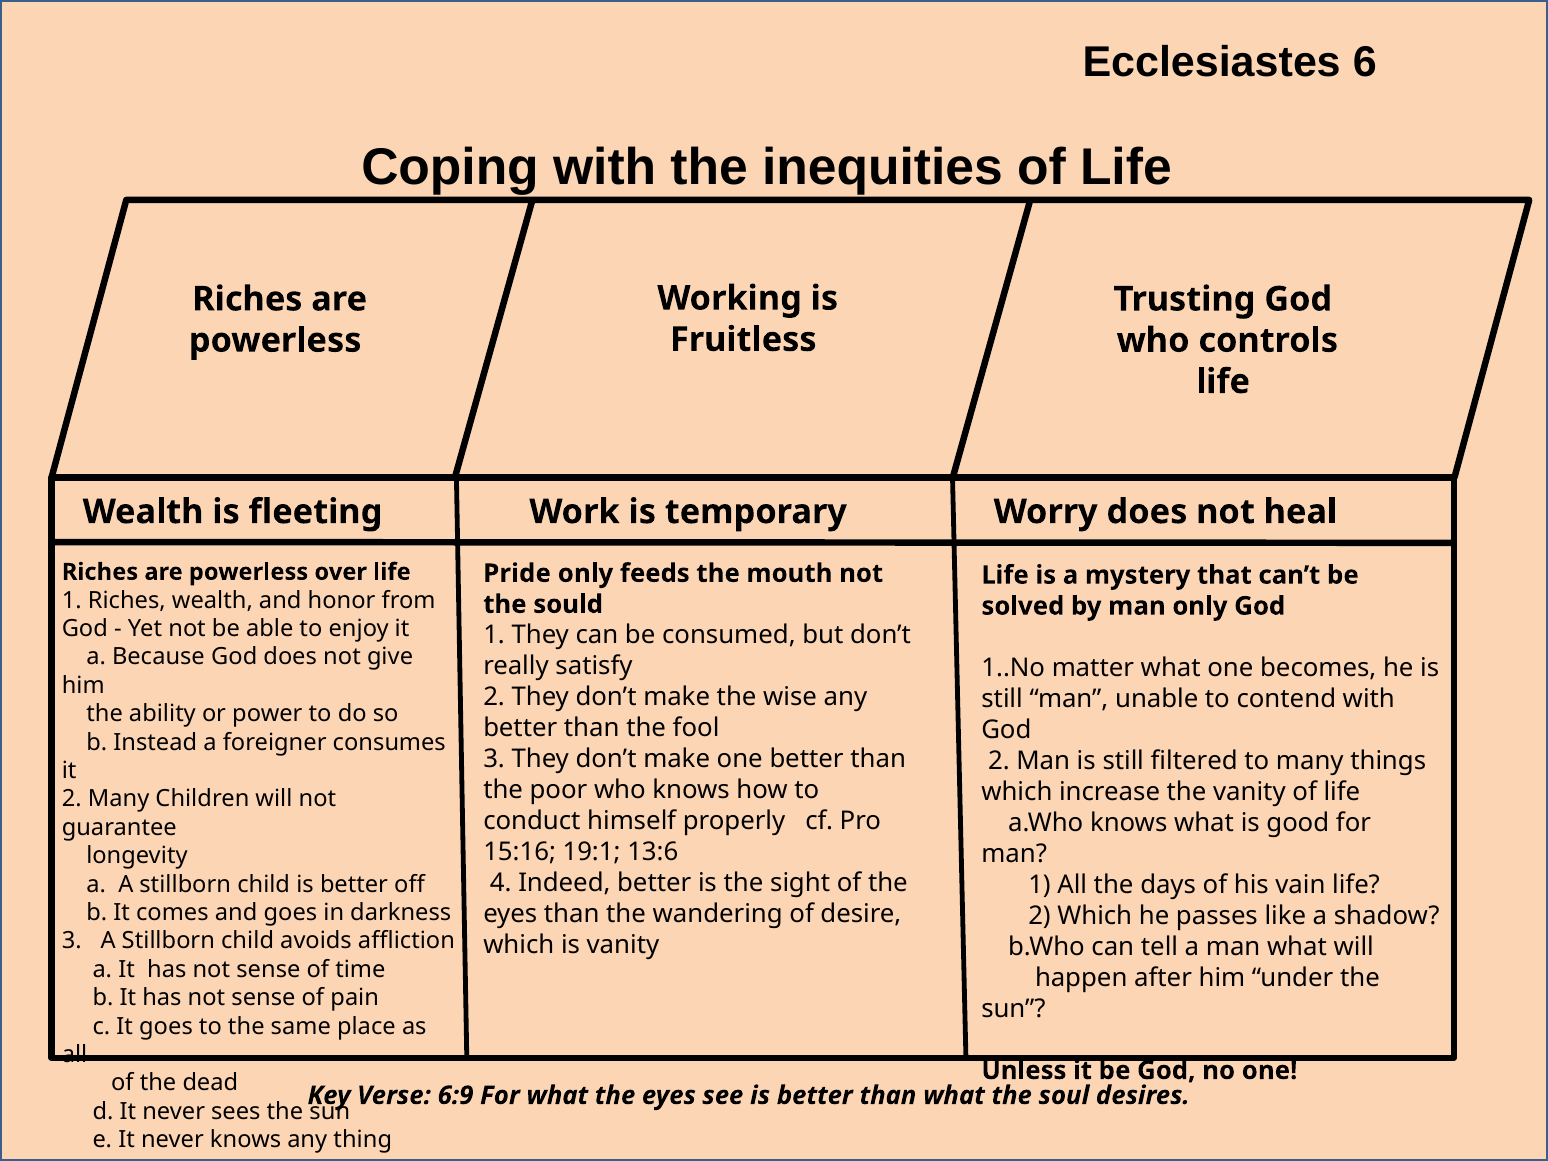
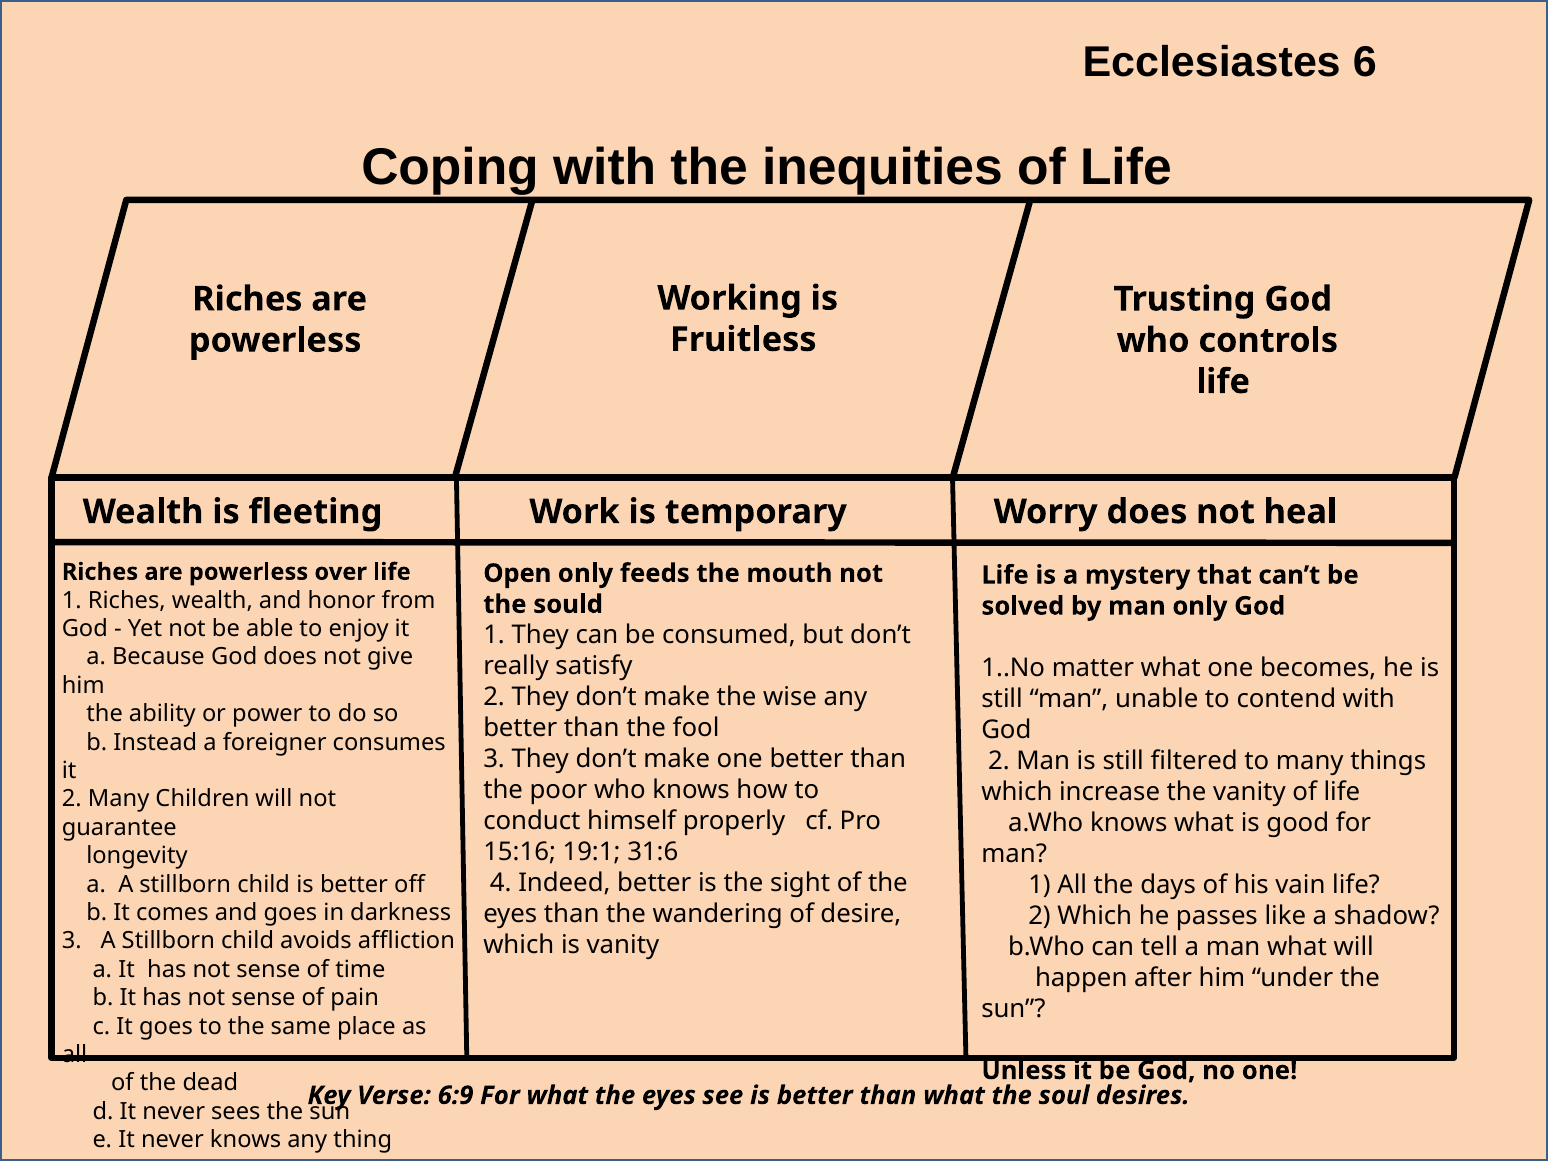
Pride: Pride -> Open
13:6: 13:6 -> 31:6
